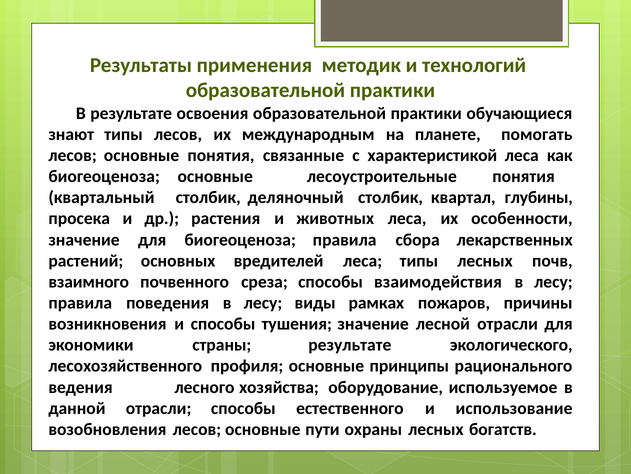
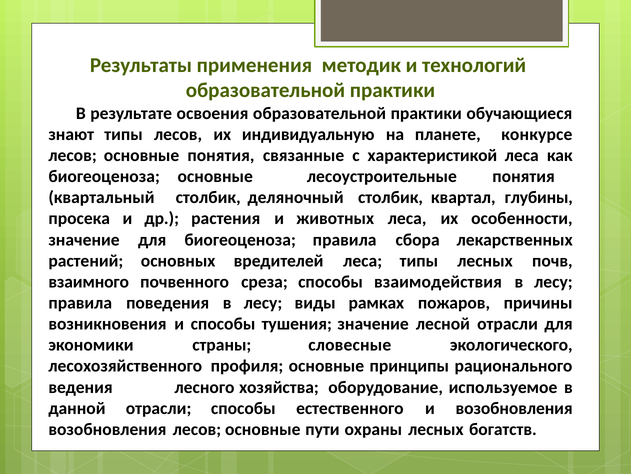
международным: международным -> индивидуальную
помогать: помогать -> конкурсе
страны результате: результате -> словесные
и использование: использование -> возобновления
